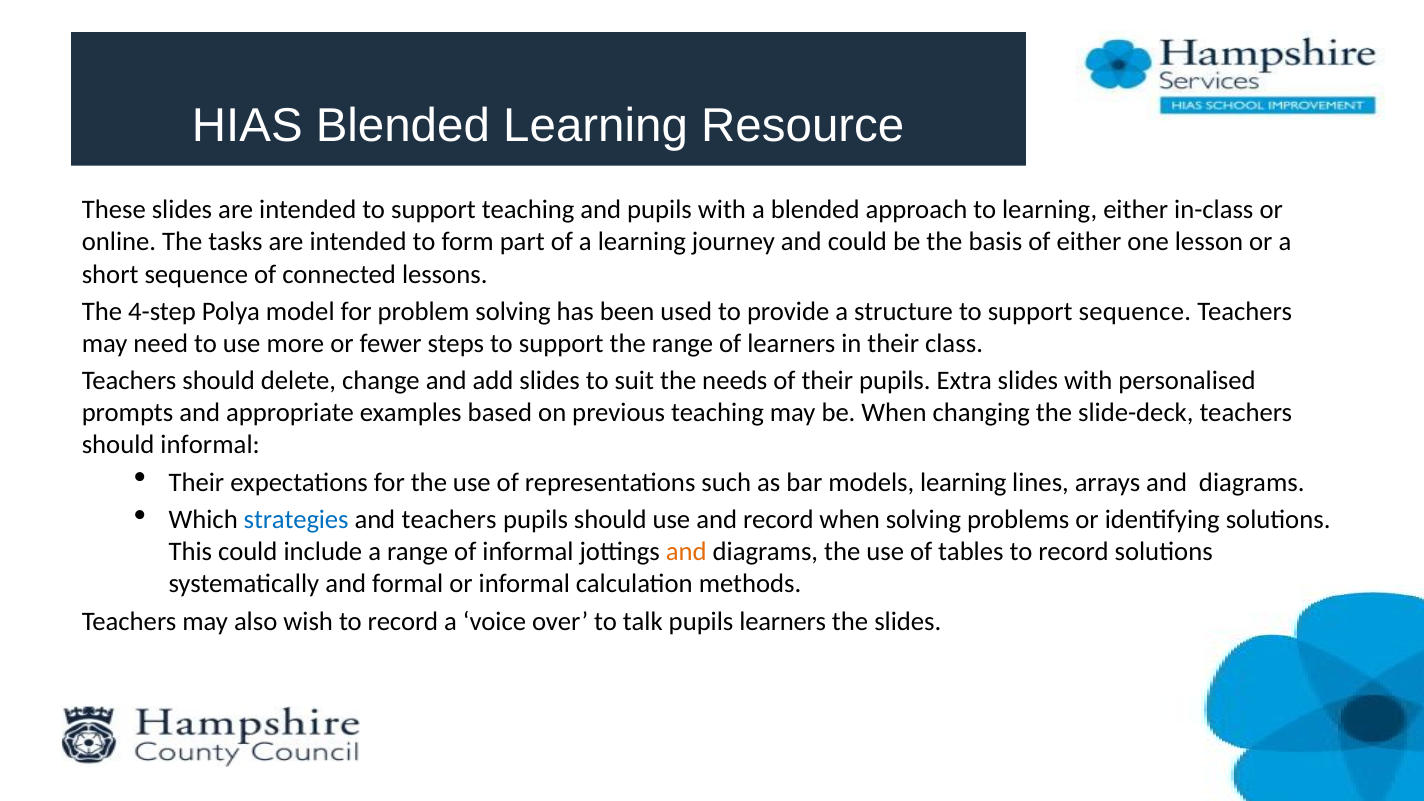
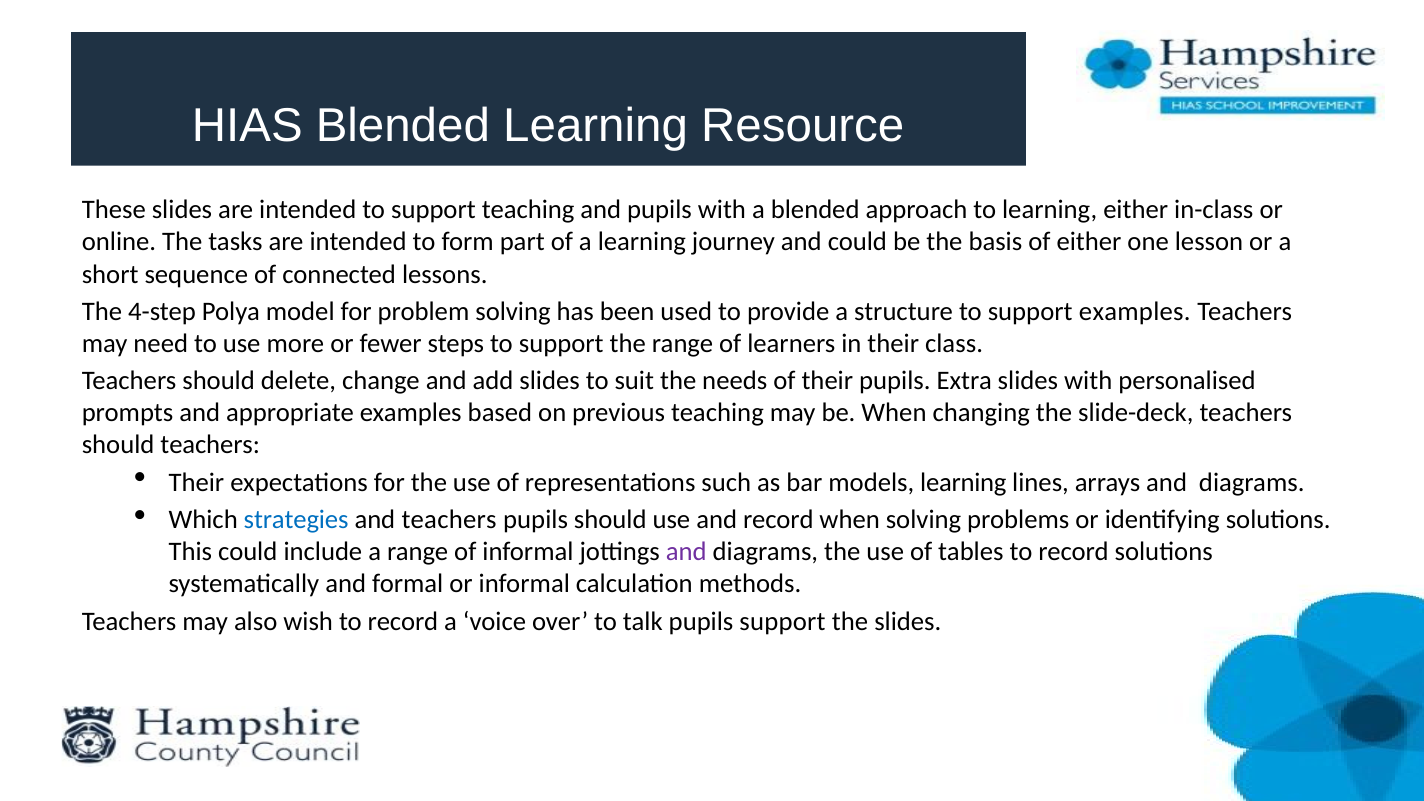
support sequence: sequence -> examples
should informal: informal -> teachers
and at (686, 552) colour: orange -> purple
pupils learners: learners -> support
